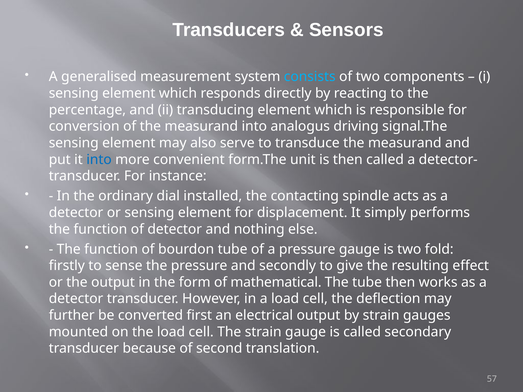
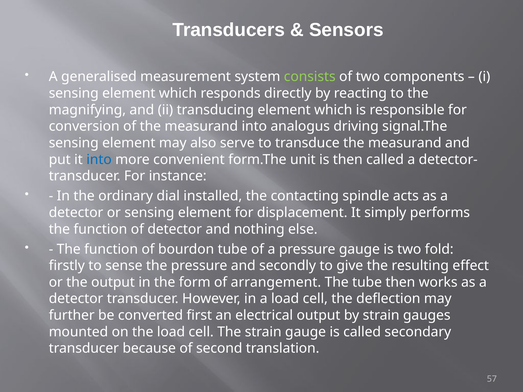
consists colour: light blue -> light green
percentage: percentage -> magnifying
mathematical: mathematical -> arrangement
